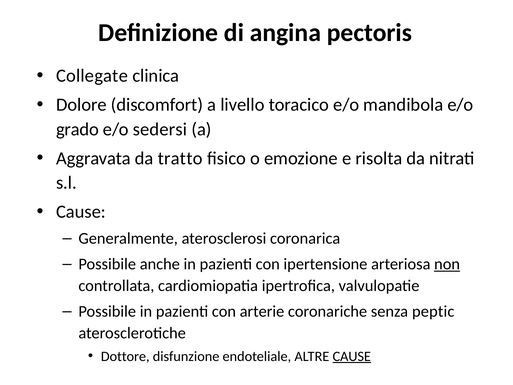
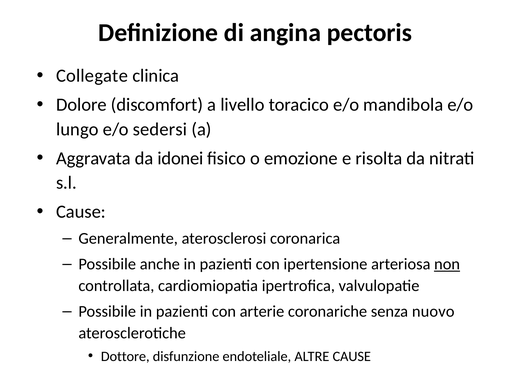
grado: grado -> lungo
tratto: tratto -> idonei
peptic: peptic -> nuovo
CAUSE at (352, 356) underline: present -> none
